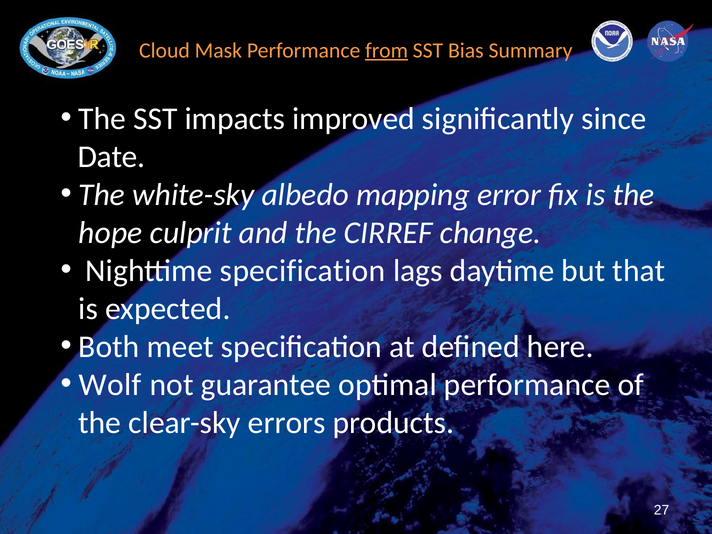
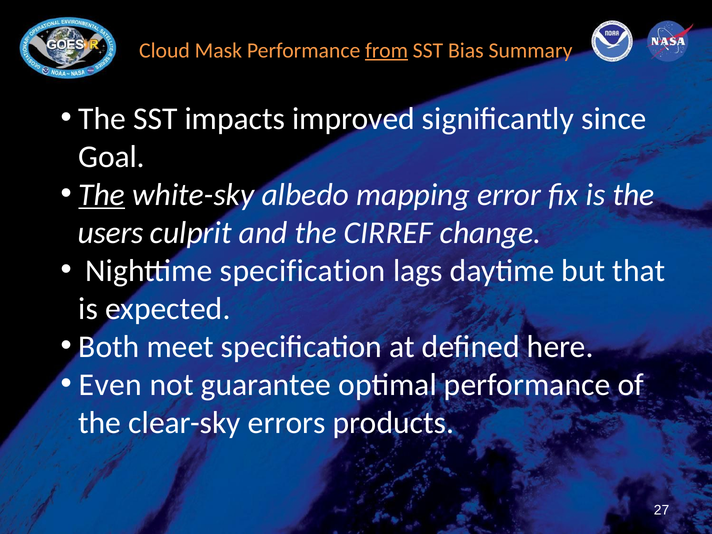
Date: Date -> Goal
The at (102, 195) underline: none -> present
hope: hope -> users
Wolf: Wolf -> Even
